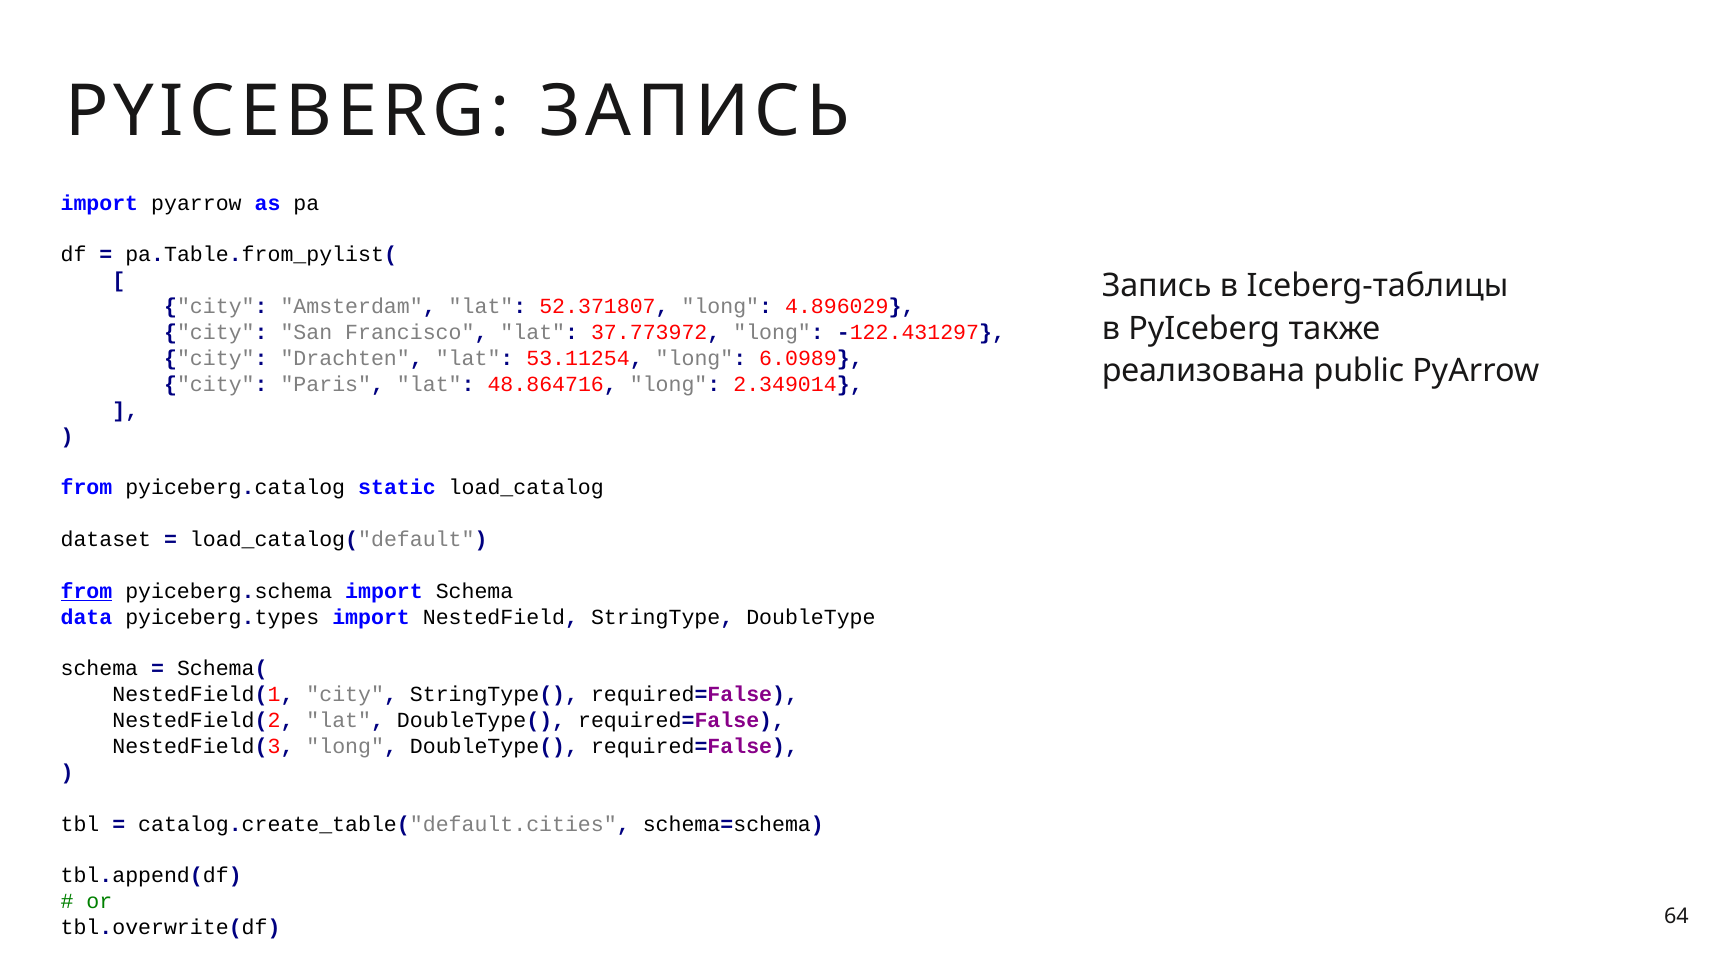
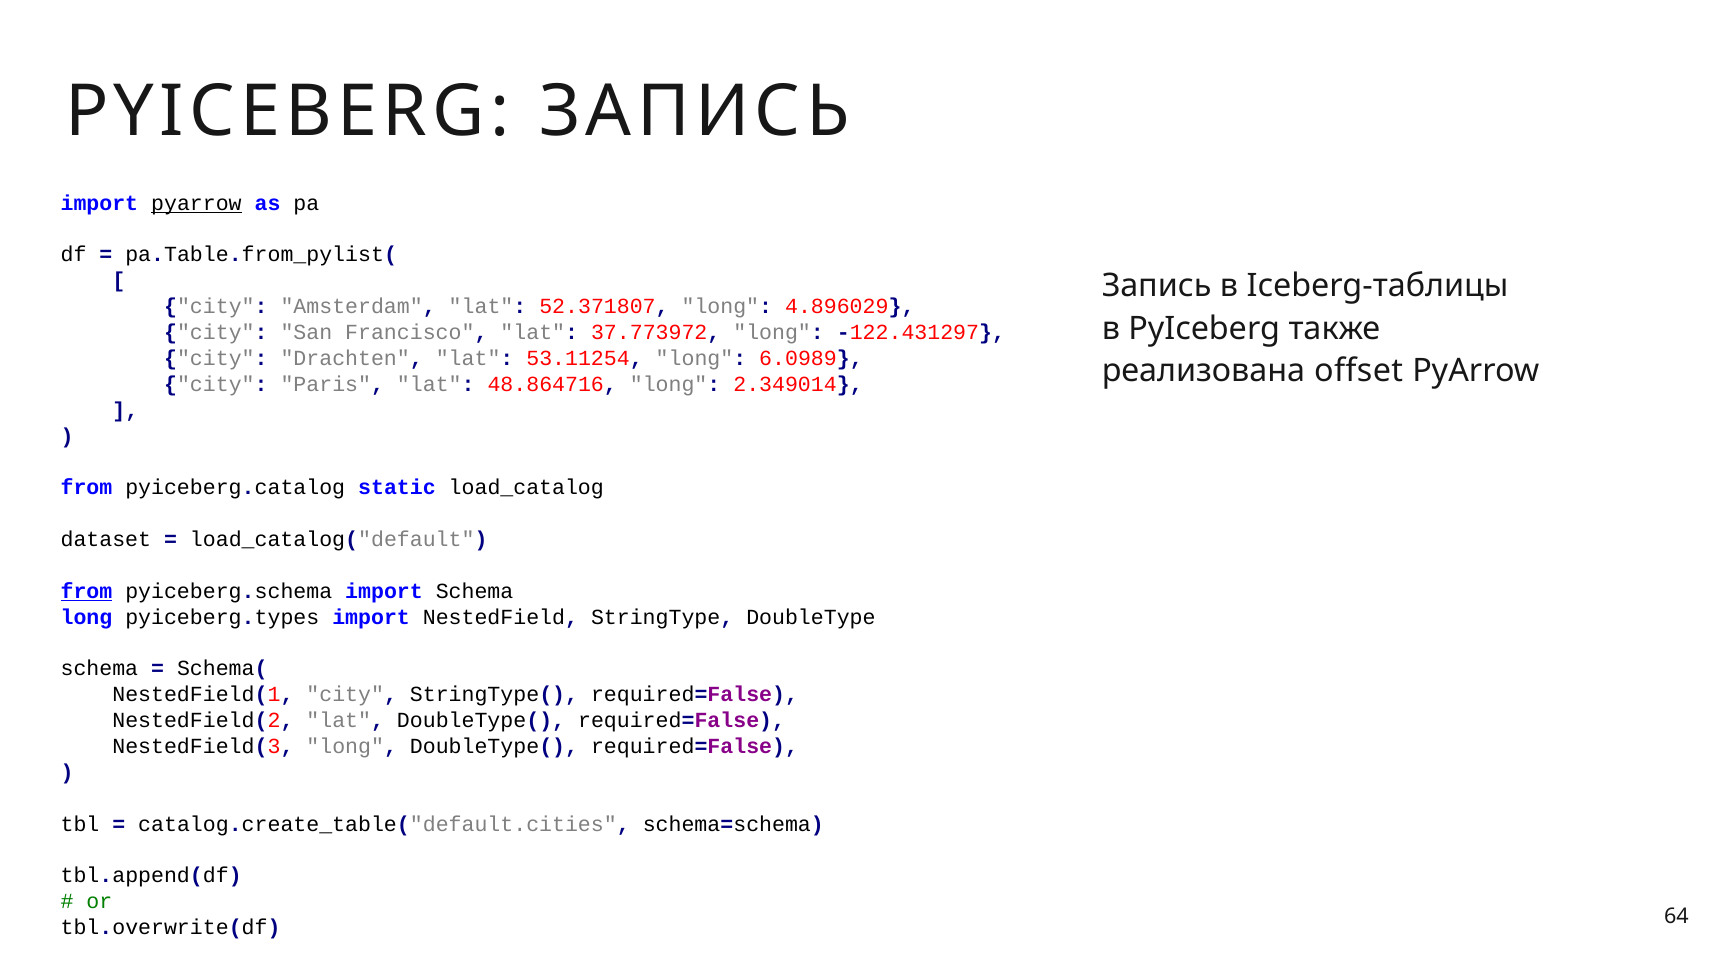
pyarrow at (196, 203) underline: none -> present
public: public -> offset
data at (86, 617): data -> long
